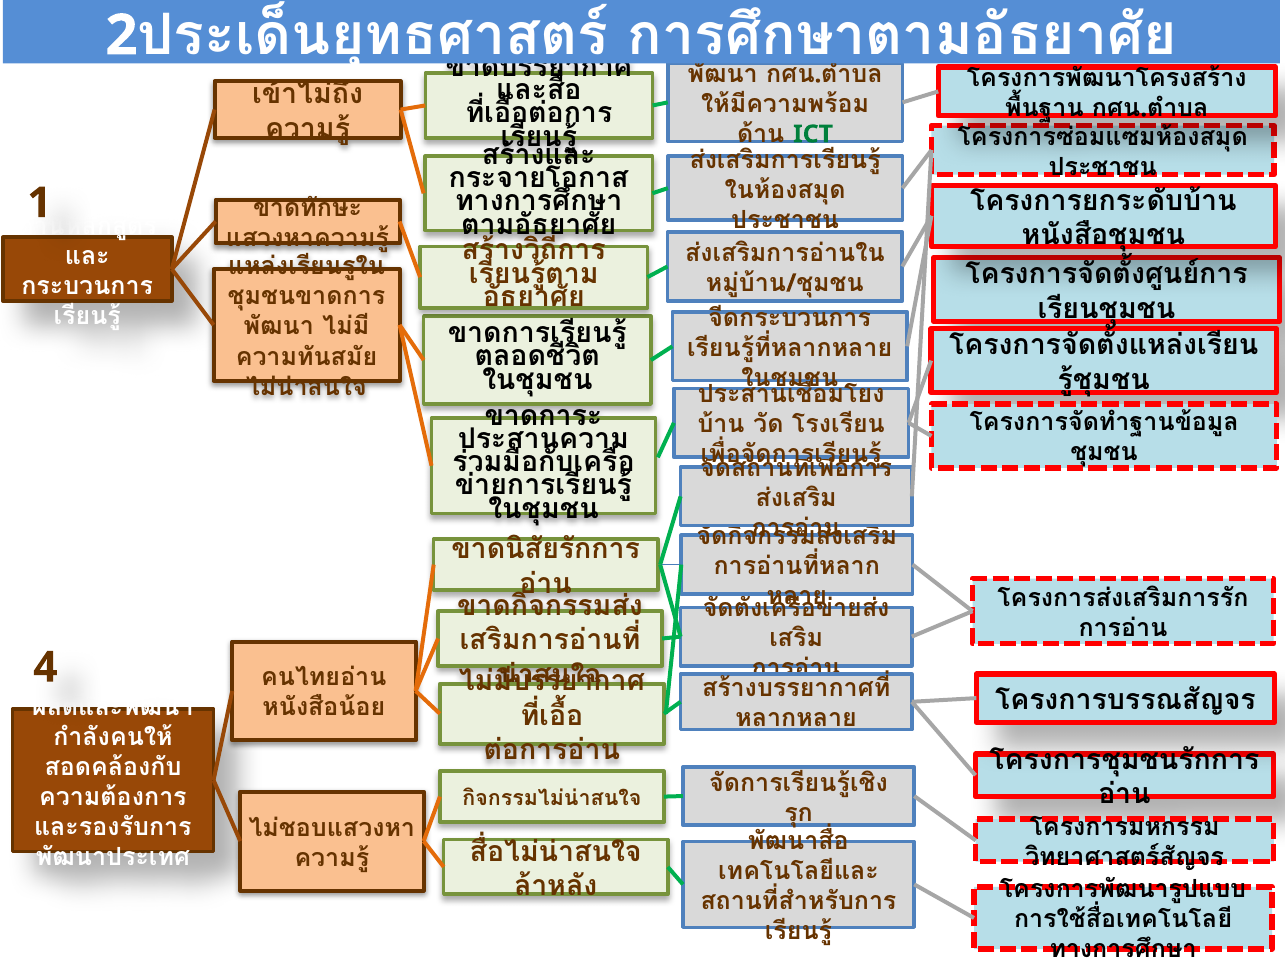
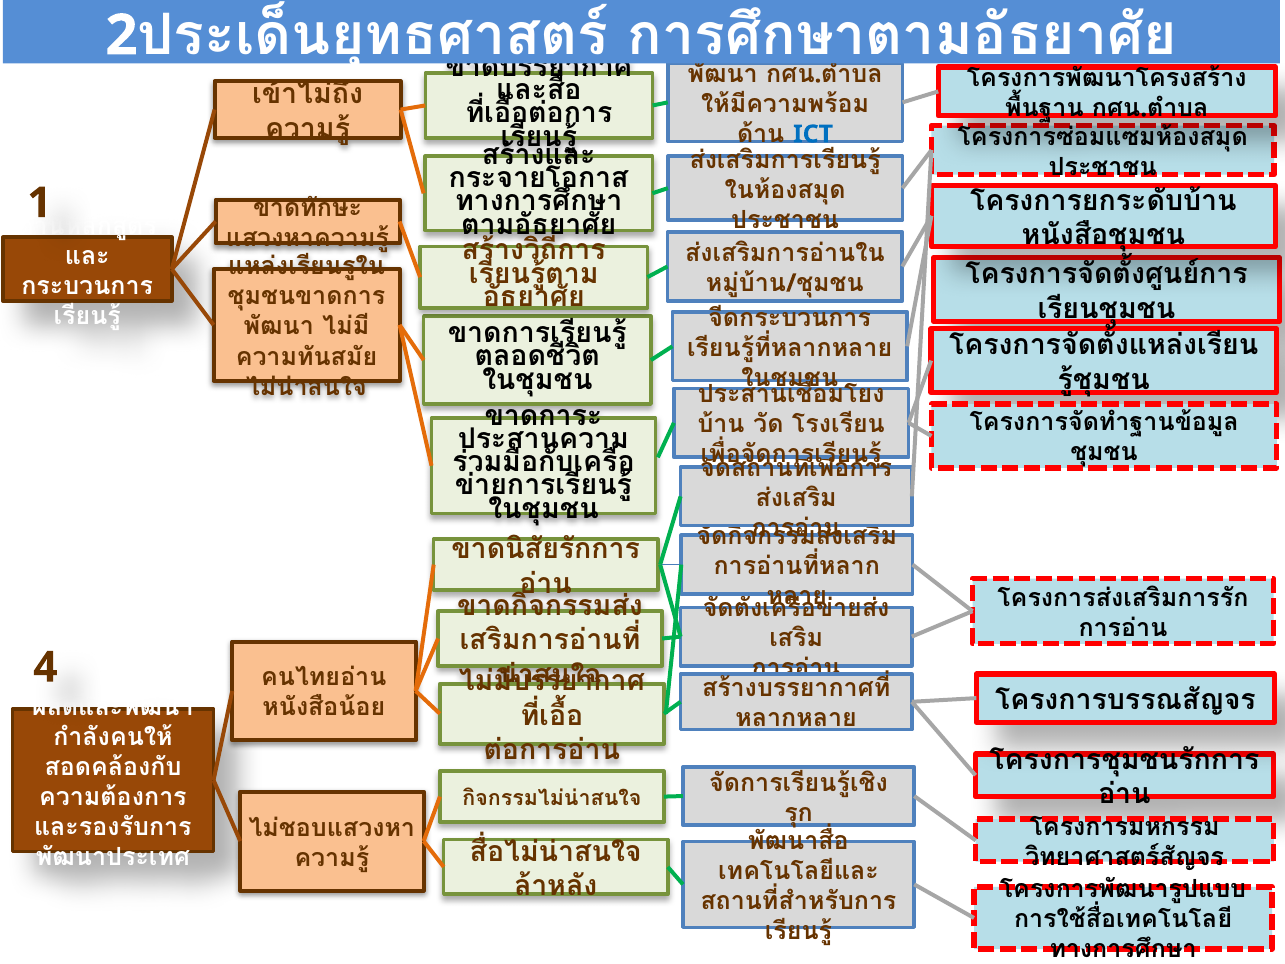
ICT colour: green -> blue
